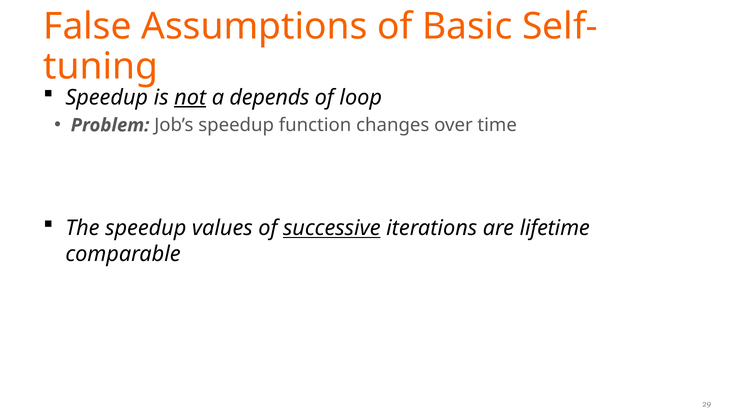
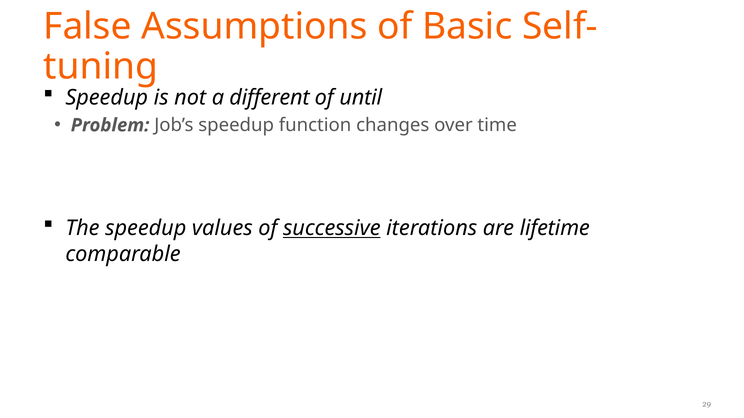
not underline: present -> none
depends: depends -> different
loop: loop -> until
